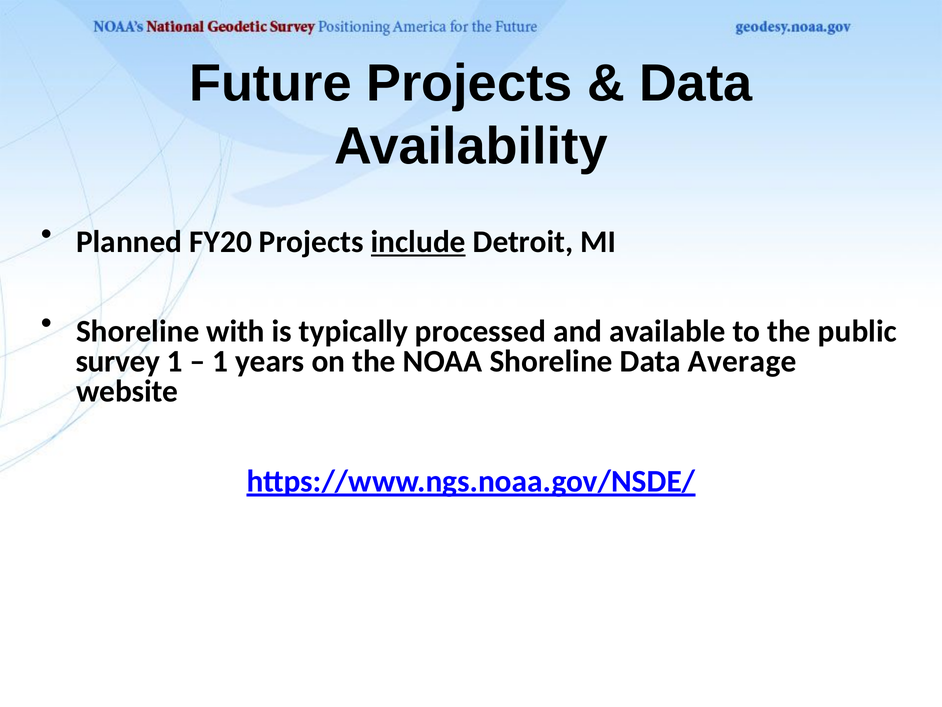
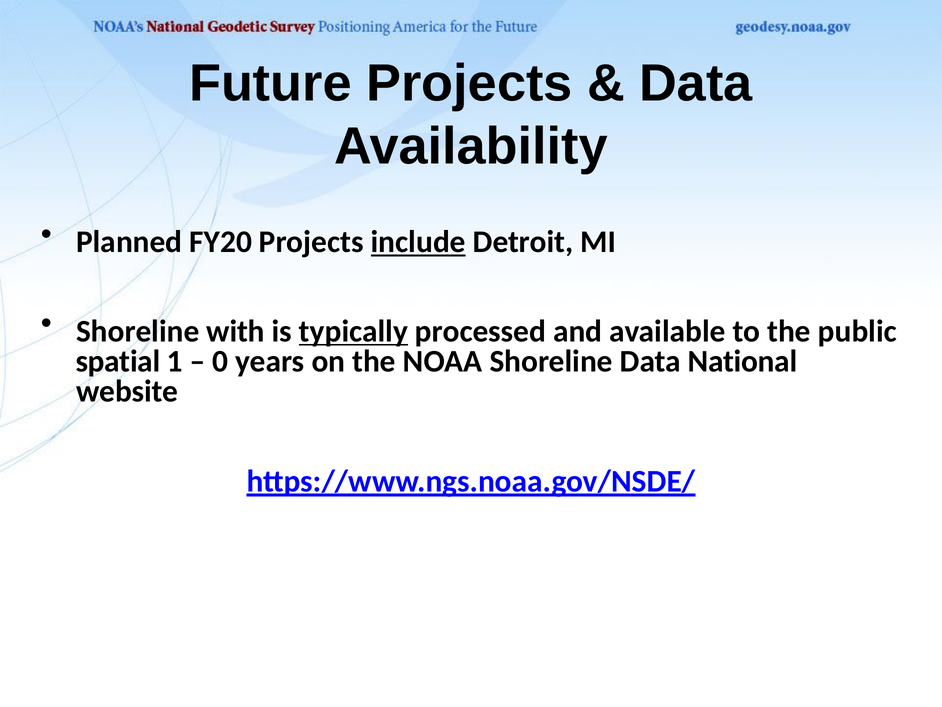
typically underline: none -> present
survey: survey -> spatial
1 at (220, 361): 1 -> 0
Average: Average -> National
